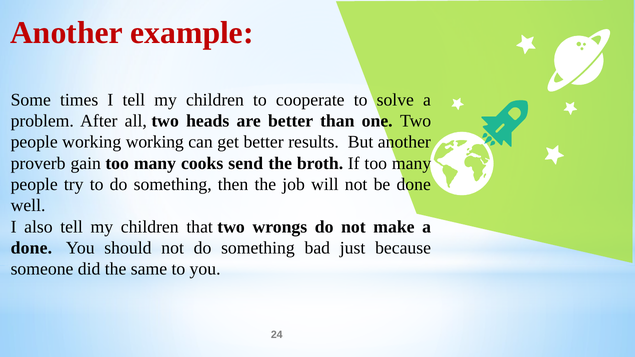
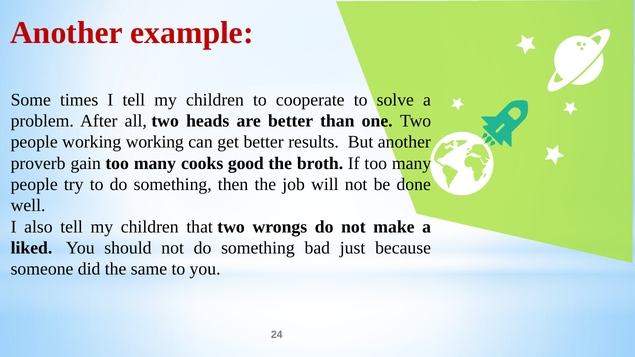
send: send -> good
done at (31, 248): done -> liked
